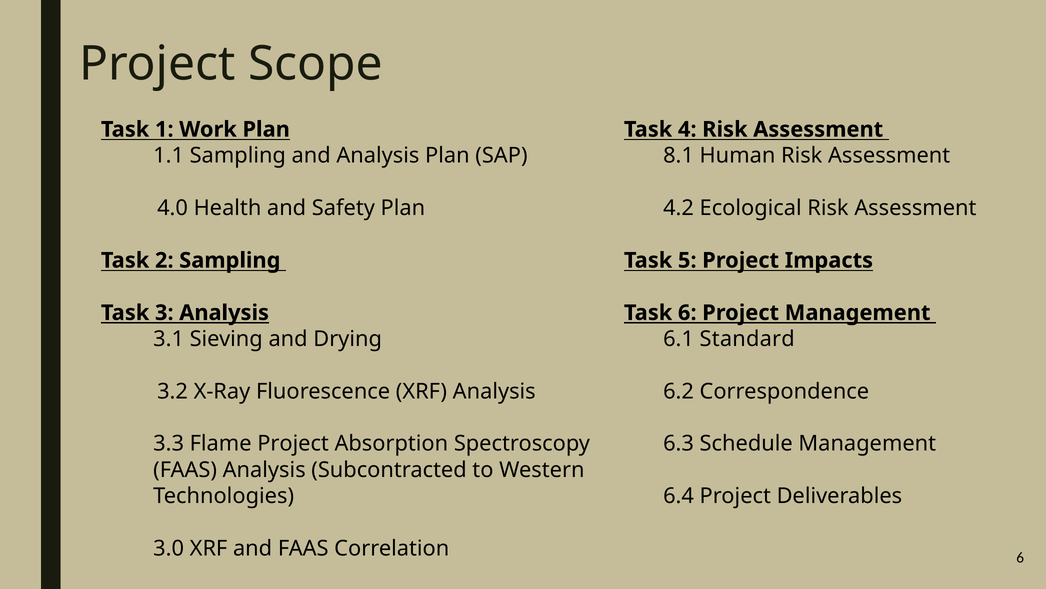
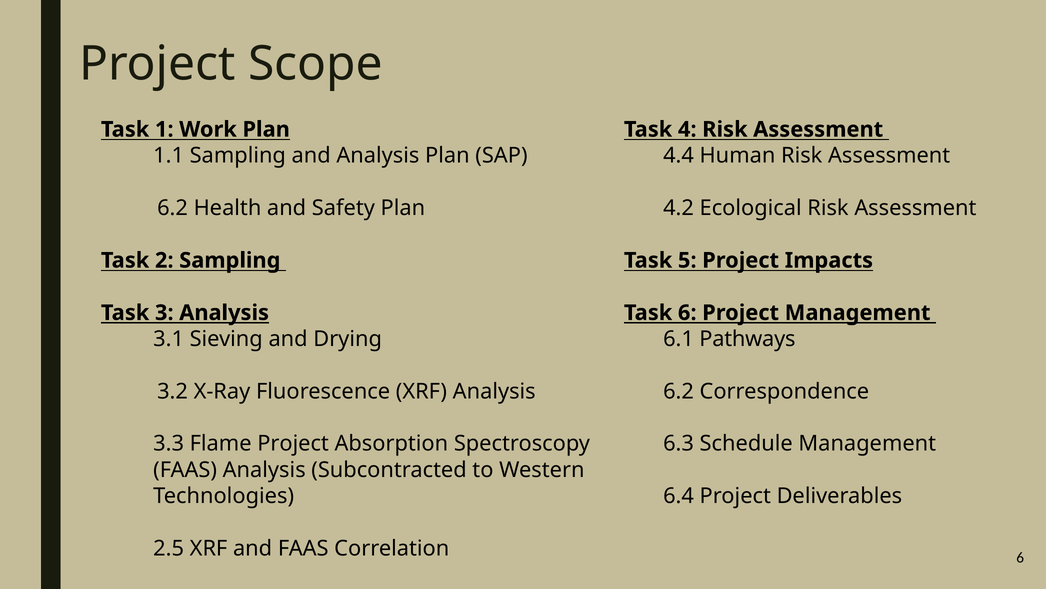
8.1: 8.1 -> 4.4
4.0 at (173, 208): 4.0 -> 6.2
Standard: Standard -> Pathways
3.0: 3.0 -> 2.5
